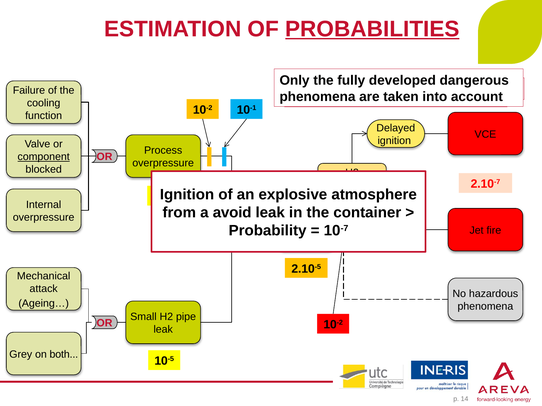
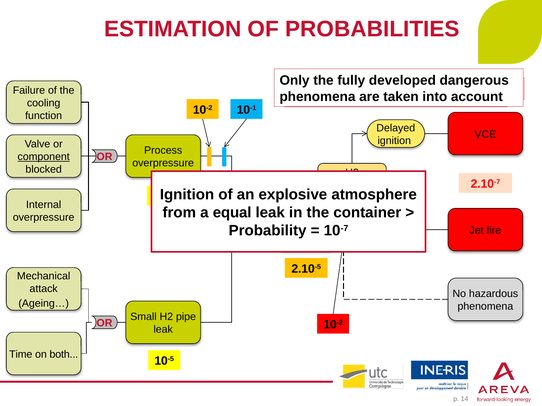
PROBABILITIES underline: present -> none
a avoid: avoid -> equal
Grey: Grey -> Time
